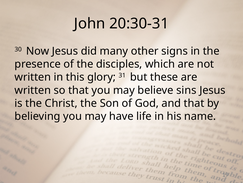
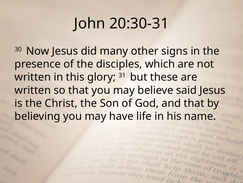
sins: sins -> said
